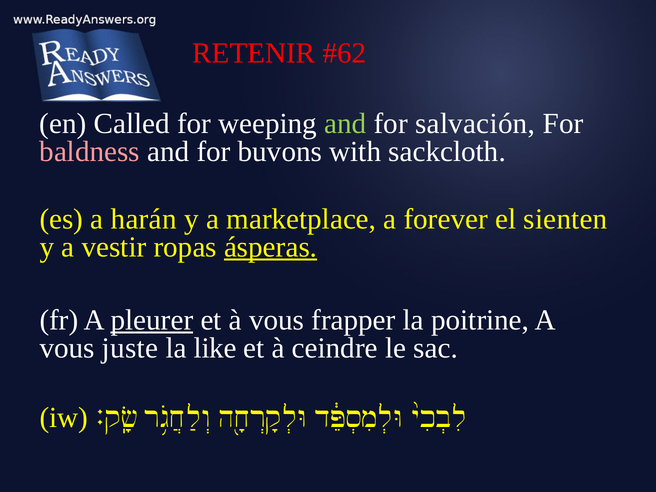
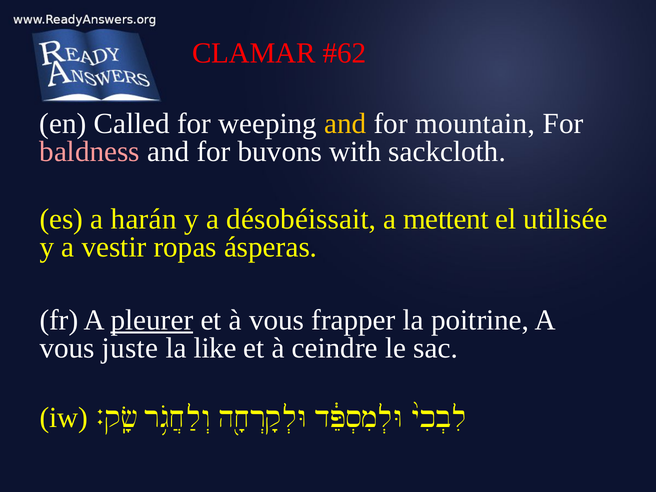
RETENIR: RETENIR -> CLAMAR
and at (345, 124) colour: light green -> yellow
salvación: salvación -> mountain
marketplace: marketplace -> désobéissait
forever: forever -> mettent
sienten: sienten -> utilisée
ásperas underline: present -> none
